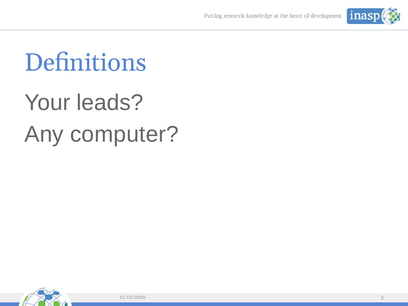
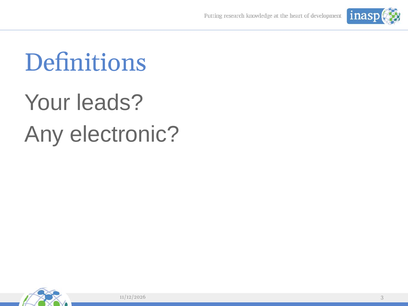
computer: computer -> electronic
